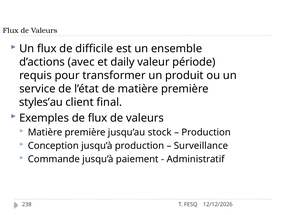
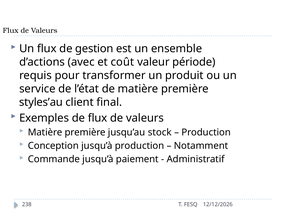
difficile: difficile -> gestion
daily: daily -> coût
Surveillance: Surveillance -> Notamment
